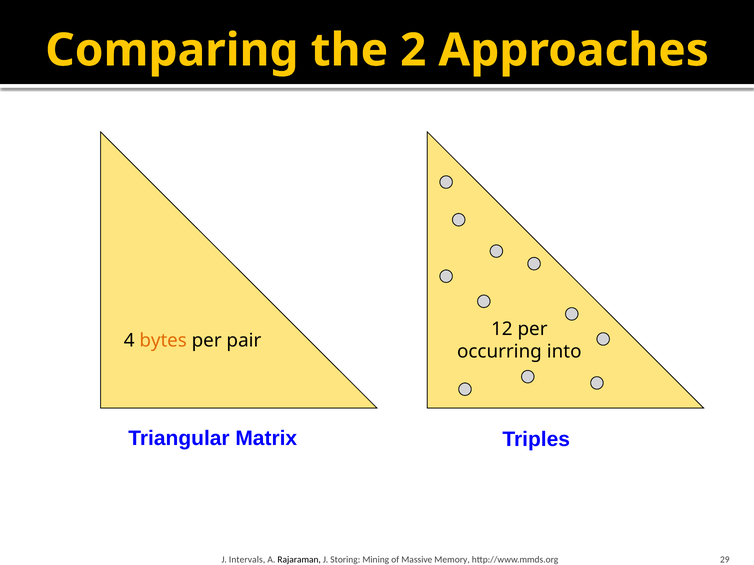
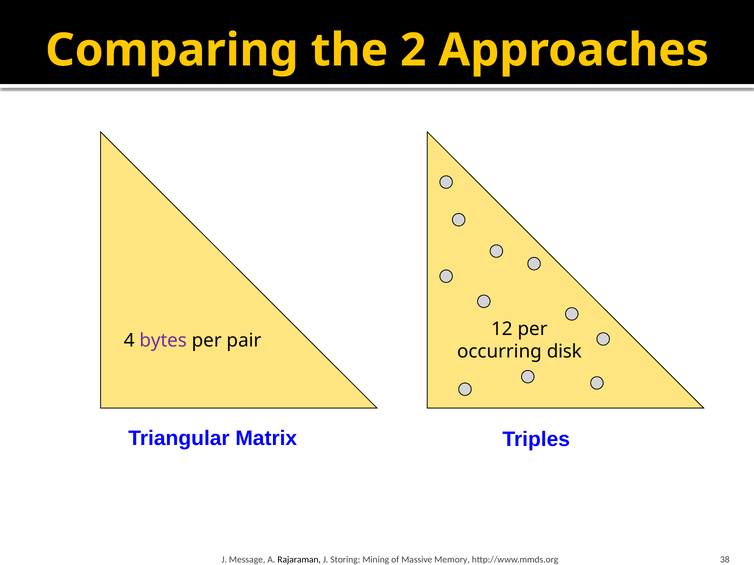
bytes colour: orange -> purple
into: into -> disk
Intervals: Intervals -> Message
29: 29 -> 38
